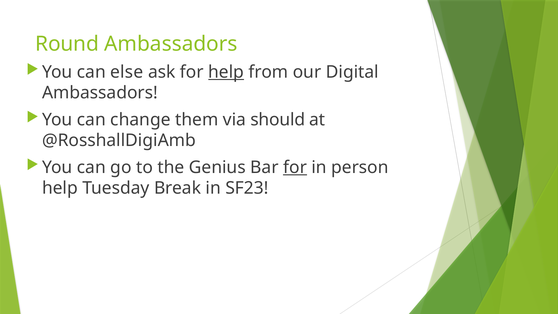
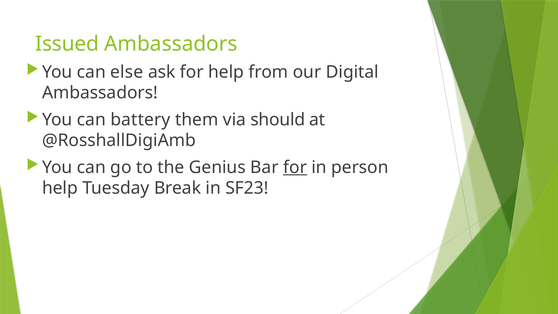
Round: Round -> Issued
help at (226, 72) underline: present -> none
change: change -> battery
